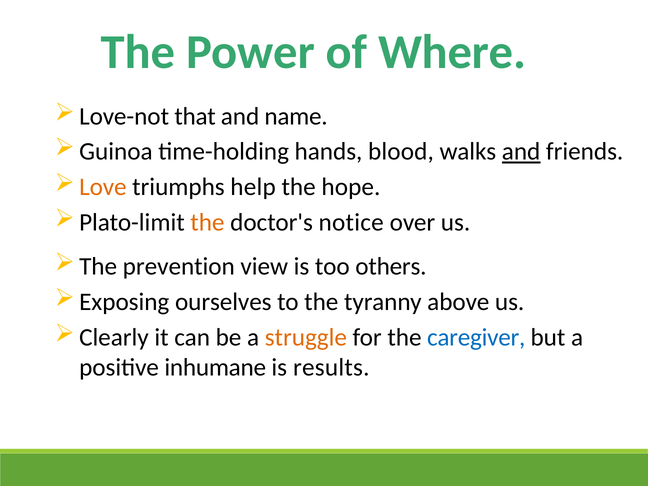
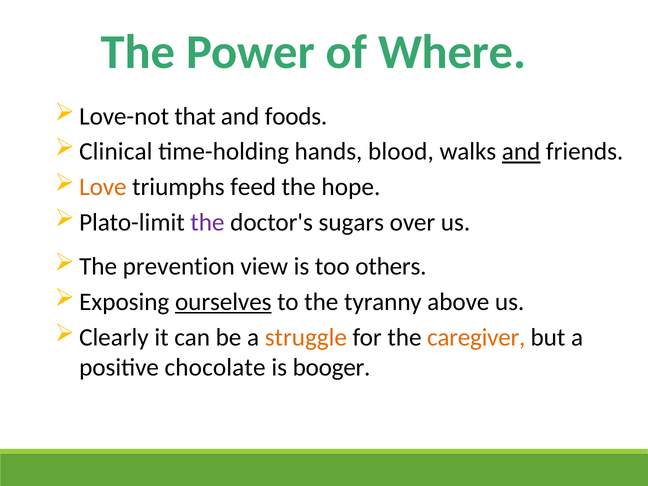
name: name -> foods
Guinoa: Guinoa -> Clinical
help: help -> feed
the at (207, 222) colour: orange -> purple
notice: notice -> sugars
ourselves underline: none -> present
caregiver colour: blue -> orange
inhumane: inhumane -> chocolate
results: results -> booger
